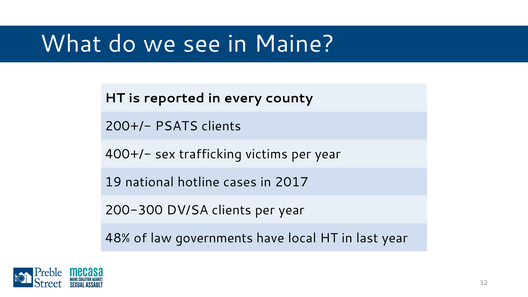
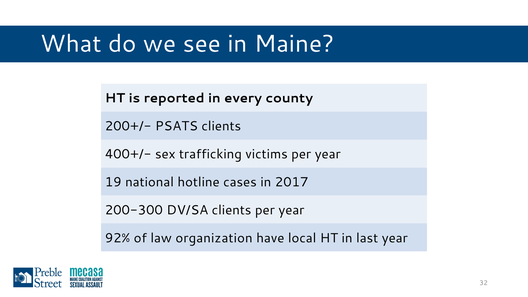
48%: 48% -> 92%
governments: governments -> organization
